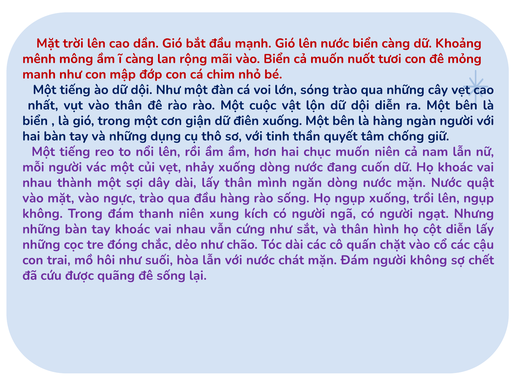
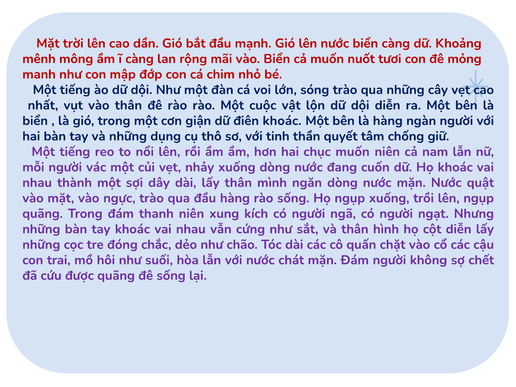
điên xuống: xuống -> khoác
không at (43, 214): không -> quãng
